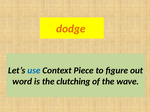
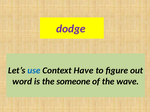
dodge colour: orange -> purple
Piece: Piece -> Have
clutching: clutching -> someone
